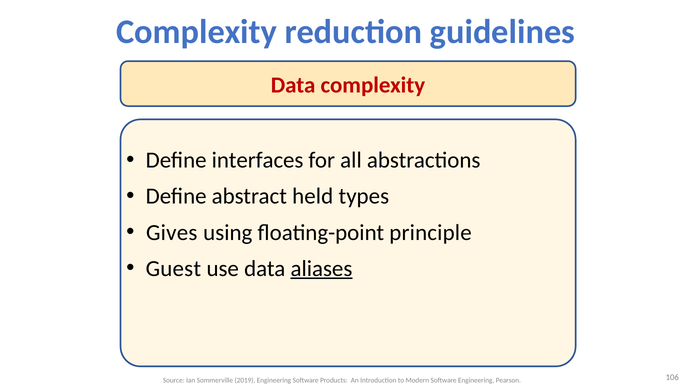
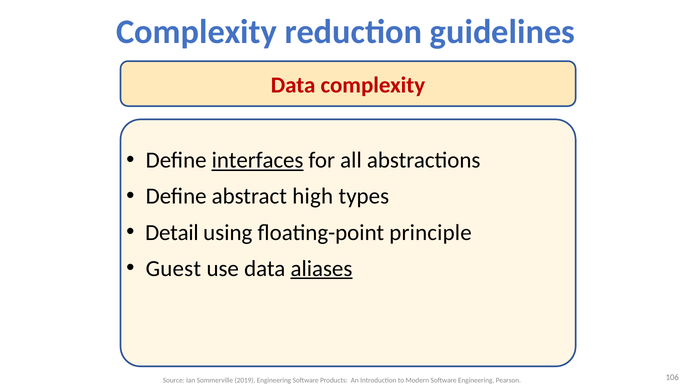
interfaces underline: none -> present
held: held -> high
Gives: Gives -> Detail
